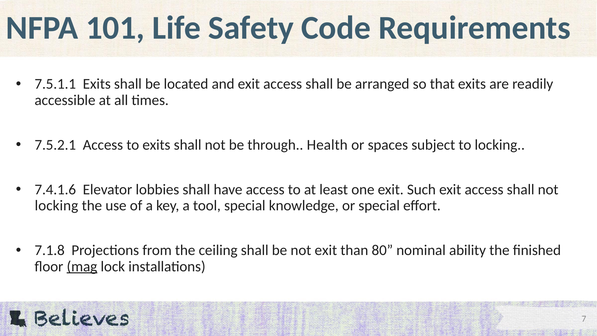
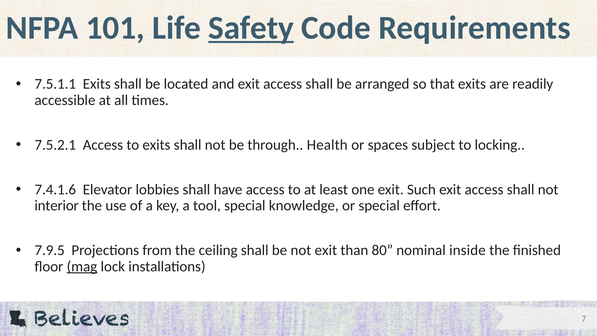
Safety underline: none -> present
locking at (56, 206): locking -> interior
7.1.8: 7.1.8 -> 7.9.5
ability: ability -> inside
